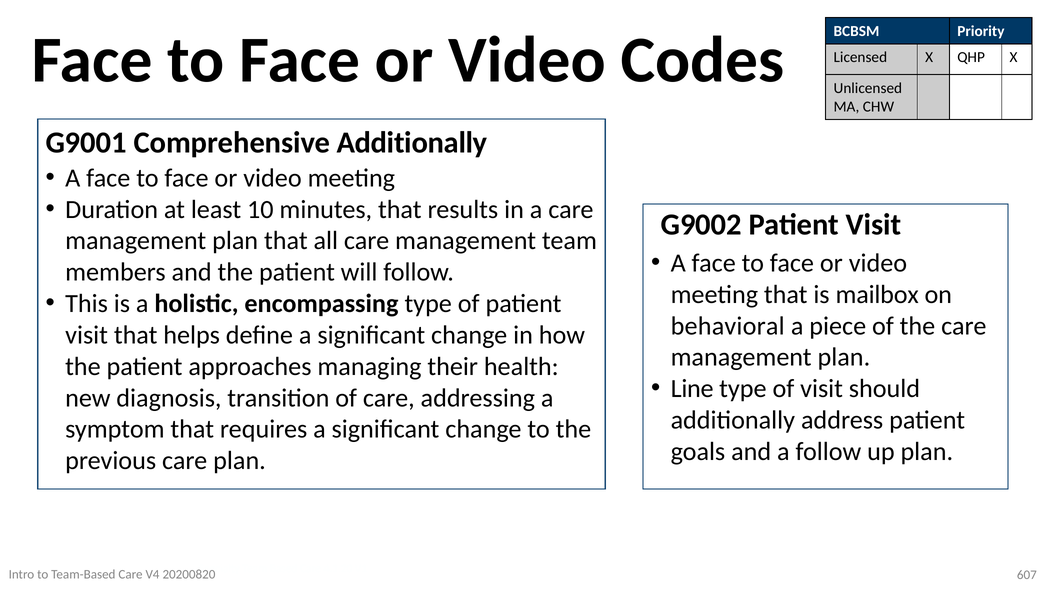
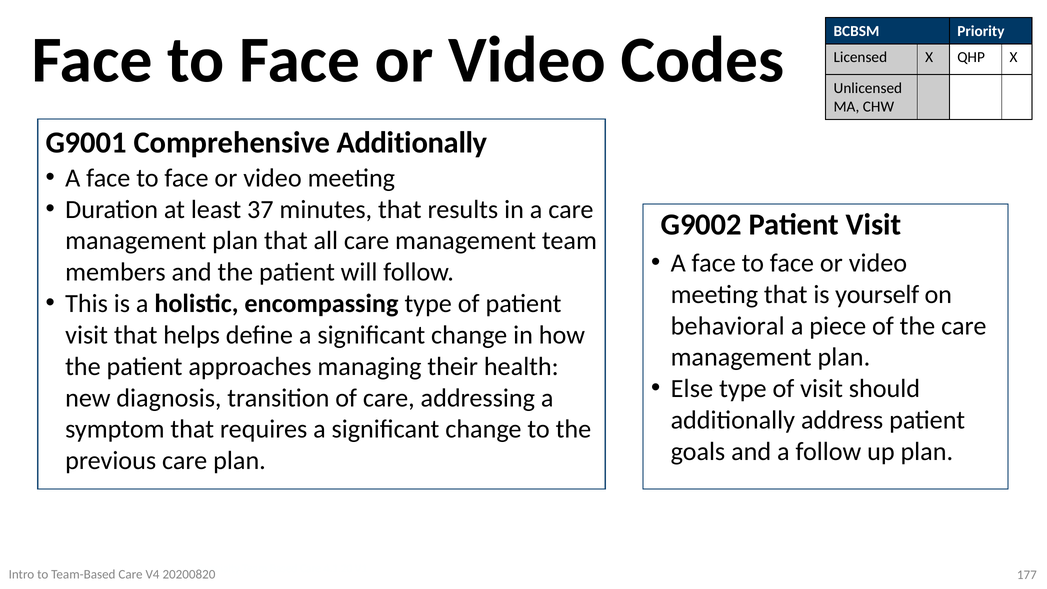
10: 10 -> 37
mailbox: mailbox -> yourself
Line: Line -> Else
607: 607 -> 177
